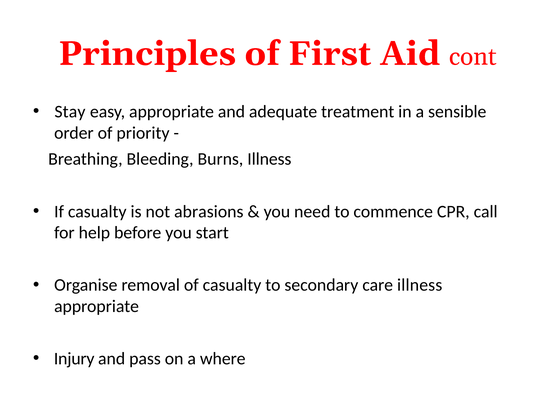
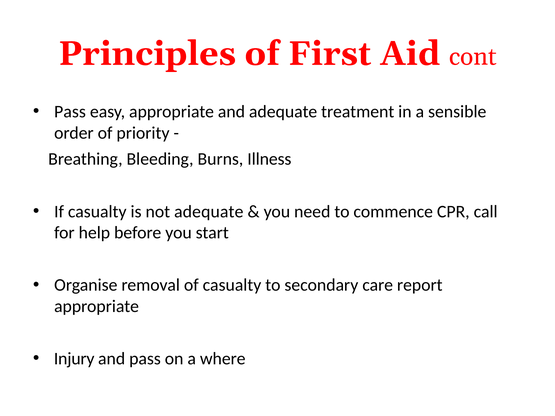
Stay at (70, 112): Stay -> Pass
not abrasions: abrasions -> adequate
care illness: illness -> report
